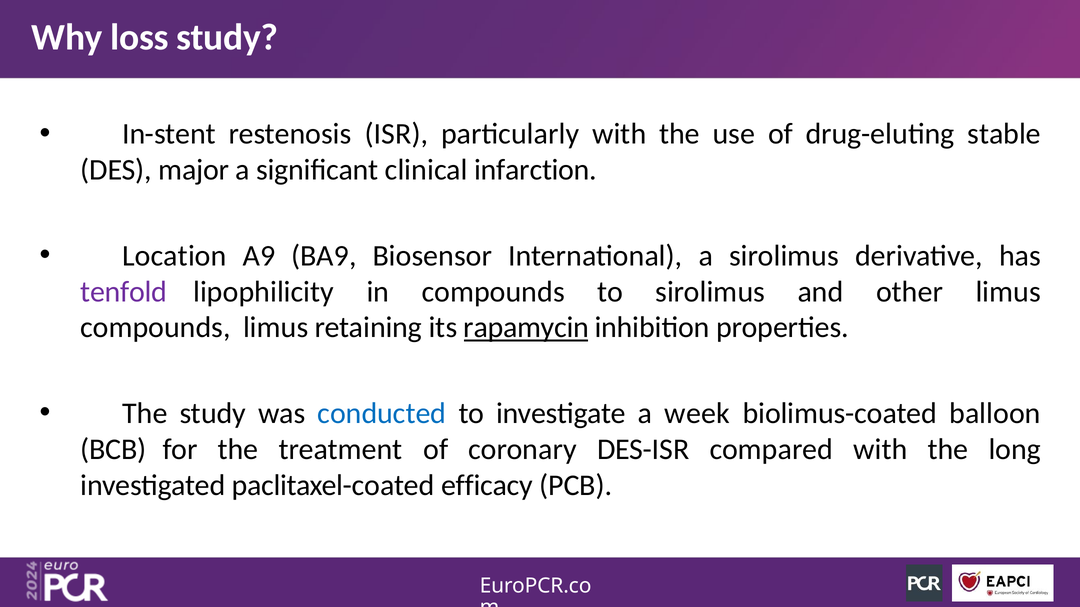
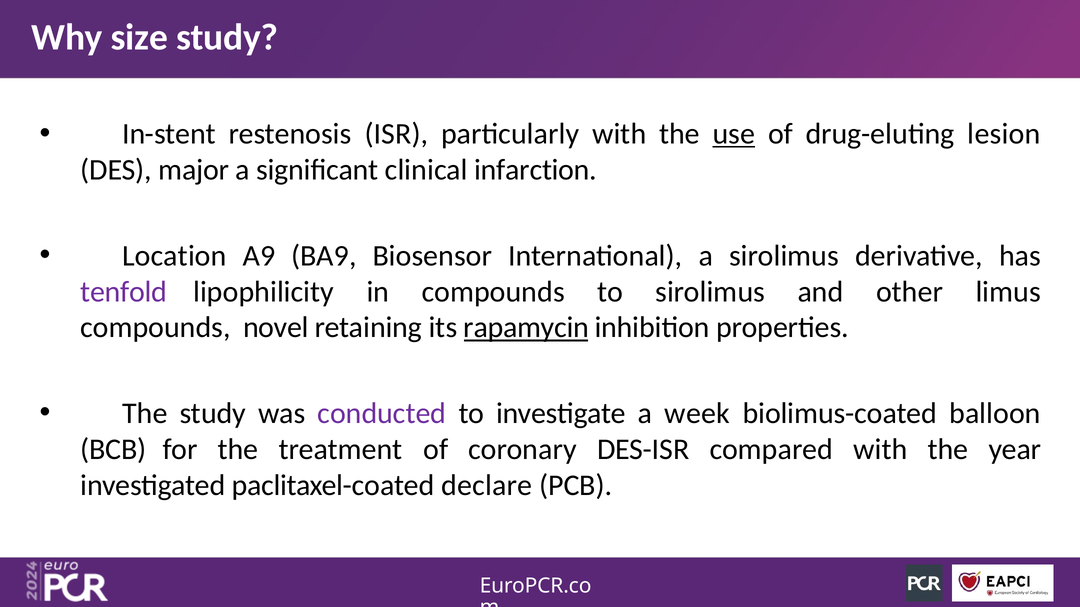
loss: loss -> size
use underline: none -> present
stable: stable -> lesion
compounds limus: limus -> novel
conducted colour: blue -> purple
long: long -> year
efficacy: efficacy -> declare
